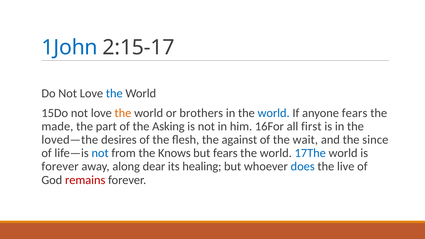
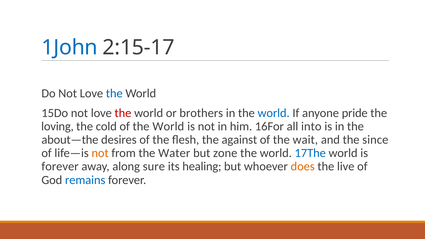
the at (123, 113) colour: orange -> red
anyone fears: fears -> pride
made: made -> loving
part: part -> cold
of the Asking: Asking -> World
first: first -> into
loved—the: loved—the -> about—the
not at (100, 153) colour: blue -> orange
Knows: Knows -> Water
but fears: fears -> zone
dear: dear -> sure
does colour: blue -> orange
remains colour: red -> blue
